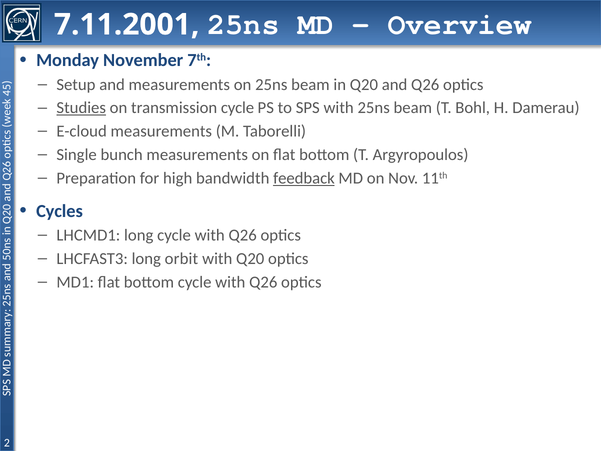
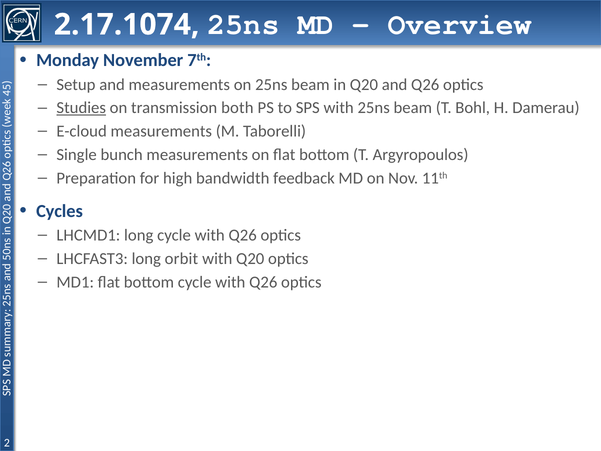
7.11.2001: 7.11.2001 -> 2.17.1074
transmission cycle: cycle -> both
feedback underline: present -> none
